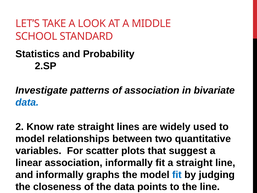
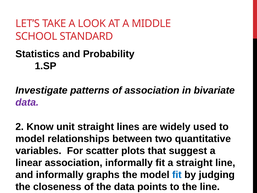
2.SP: 2.SP -> 1.SP
data at (27, 102) colour: blue -> purple
rate: rate -> unit
